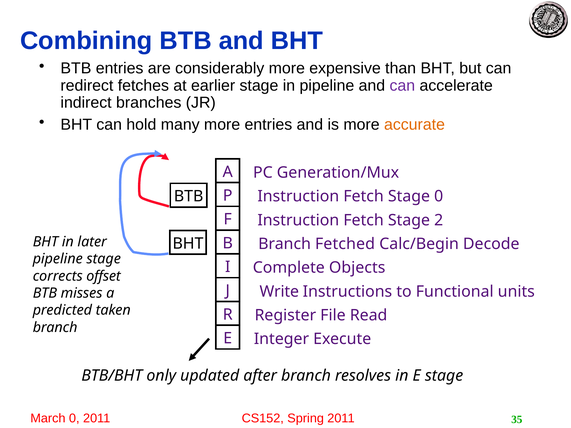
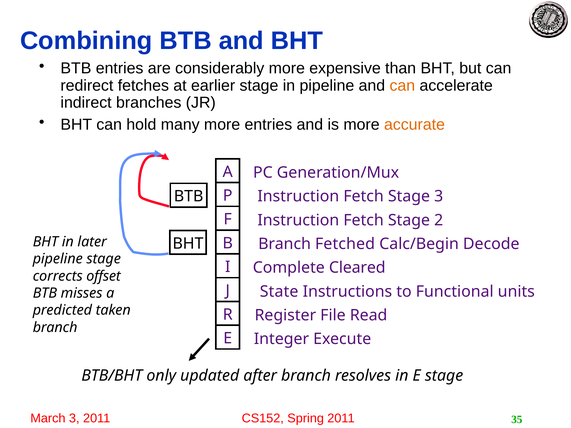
can at (402, 86) colour: purple -> orange
Stage 0: 0 -> 3
Objects: Objects -> Cleared
Write: Write -> State
0 at (74, 418): 0 -> 3
